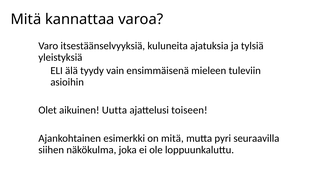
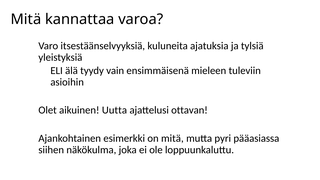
toiseen: toiseen -> ottavan
seuraavilla: seuraavilla -> pääasiassa
